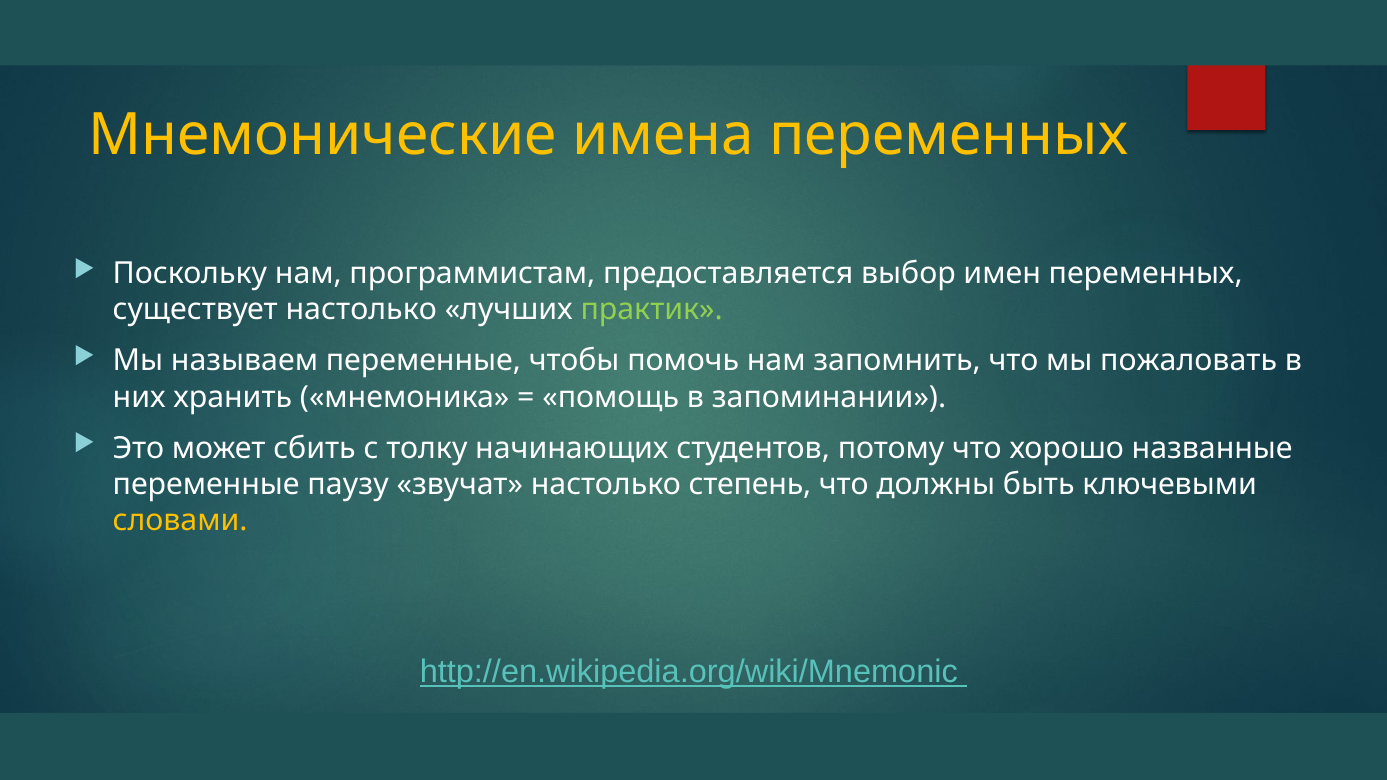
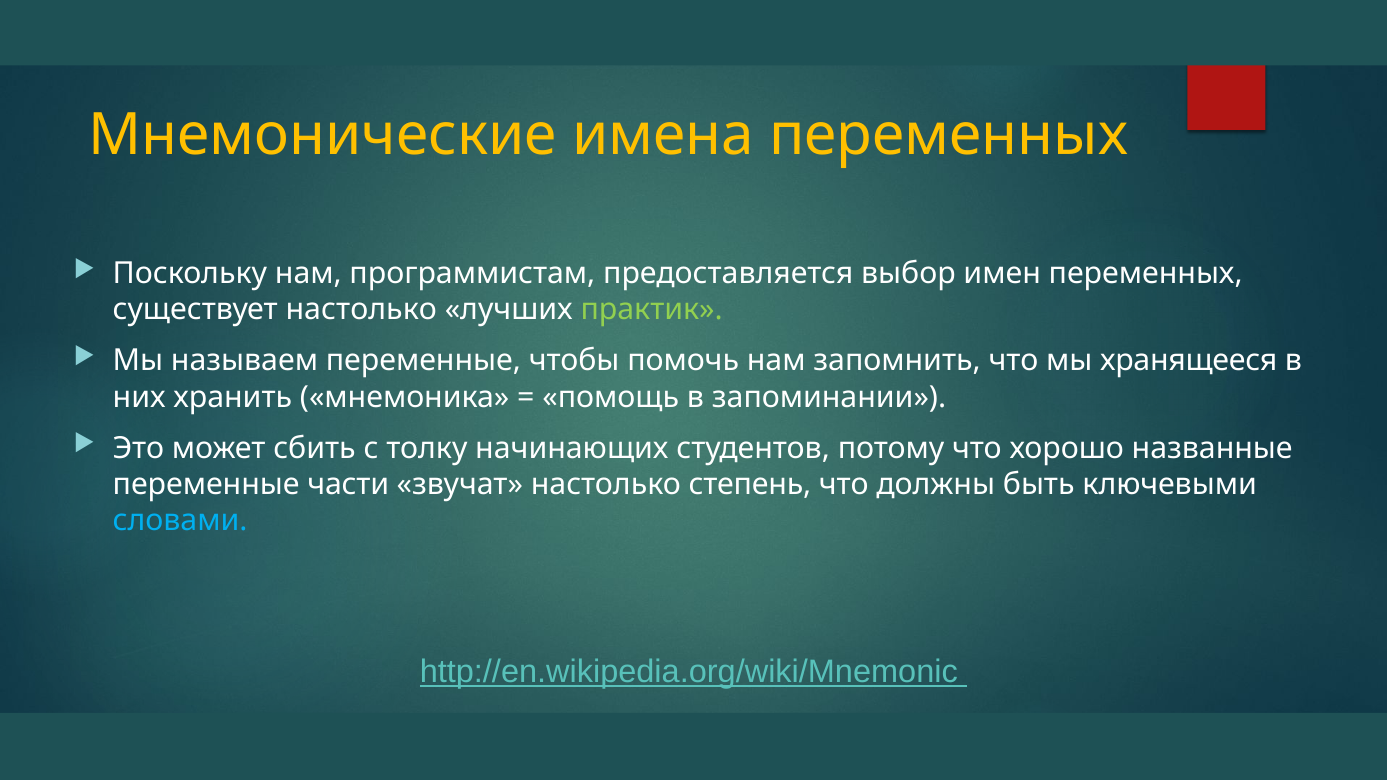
пожаловать: пожаловать -> хранящееся
паузу: паузу -> части
словами colour: yellow -> light blue
